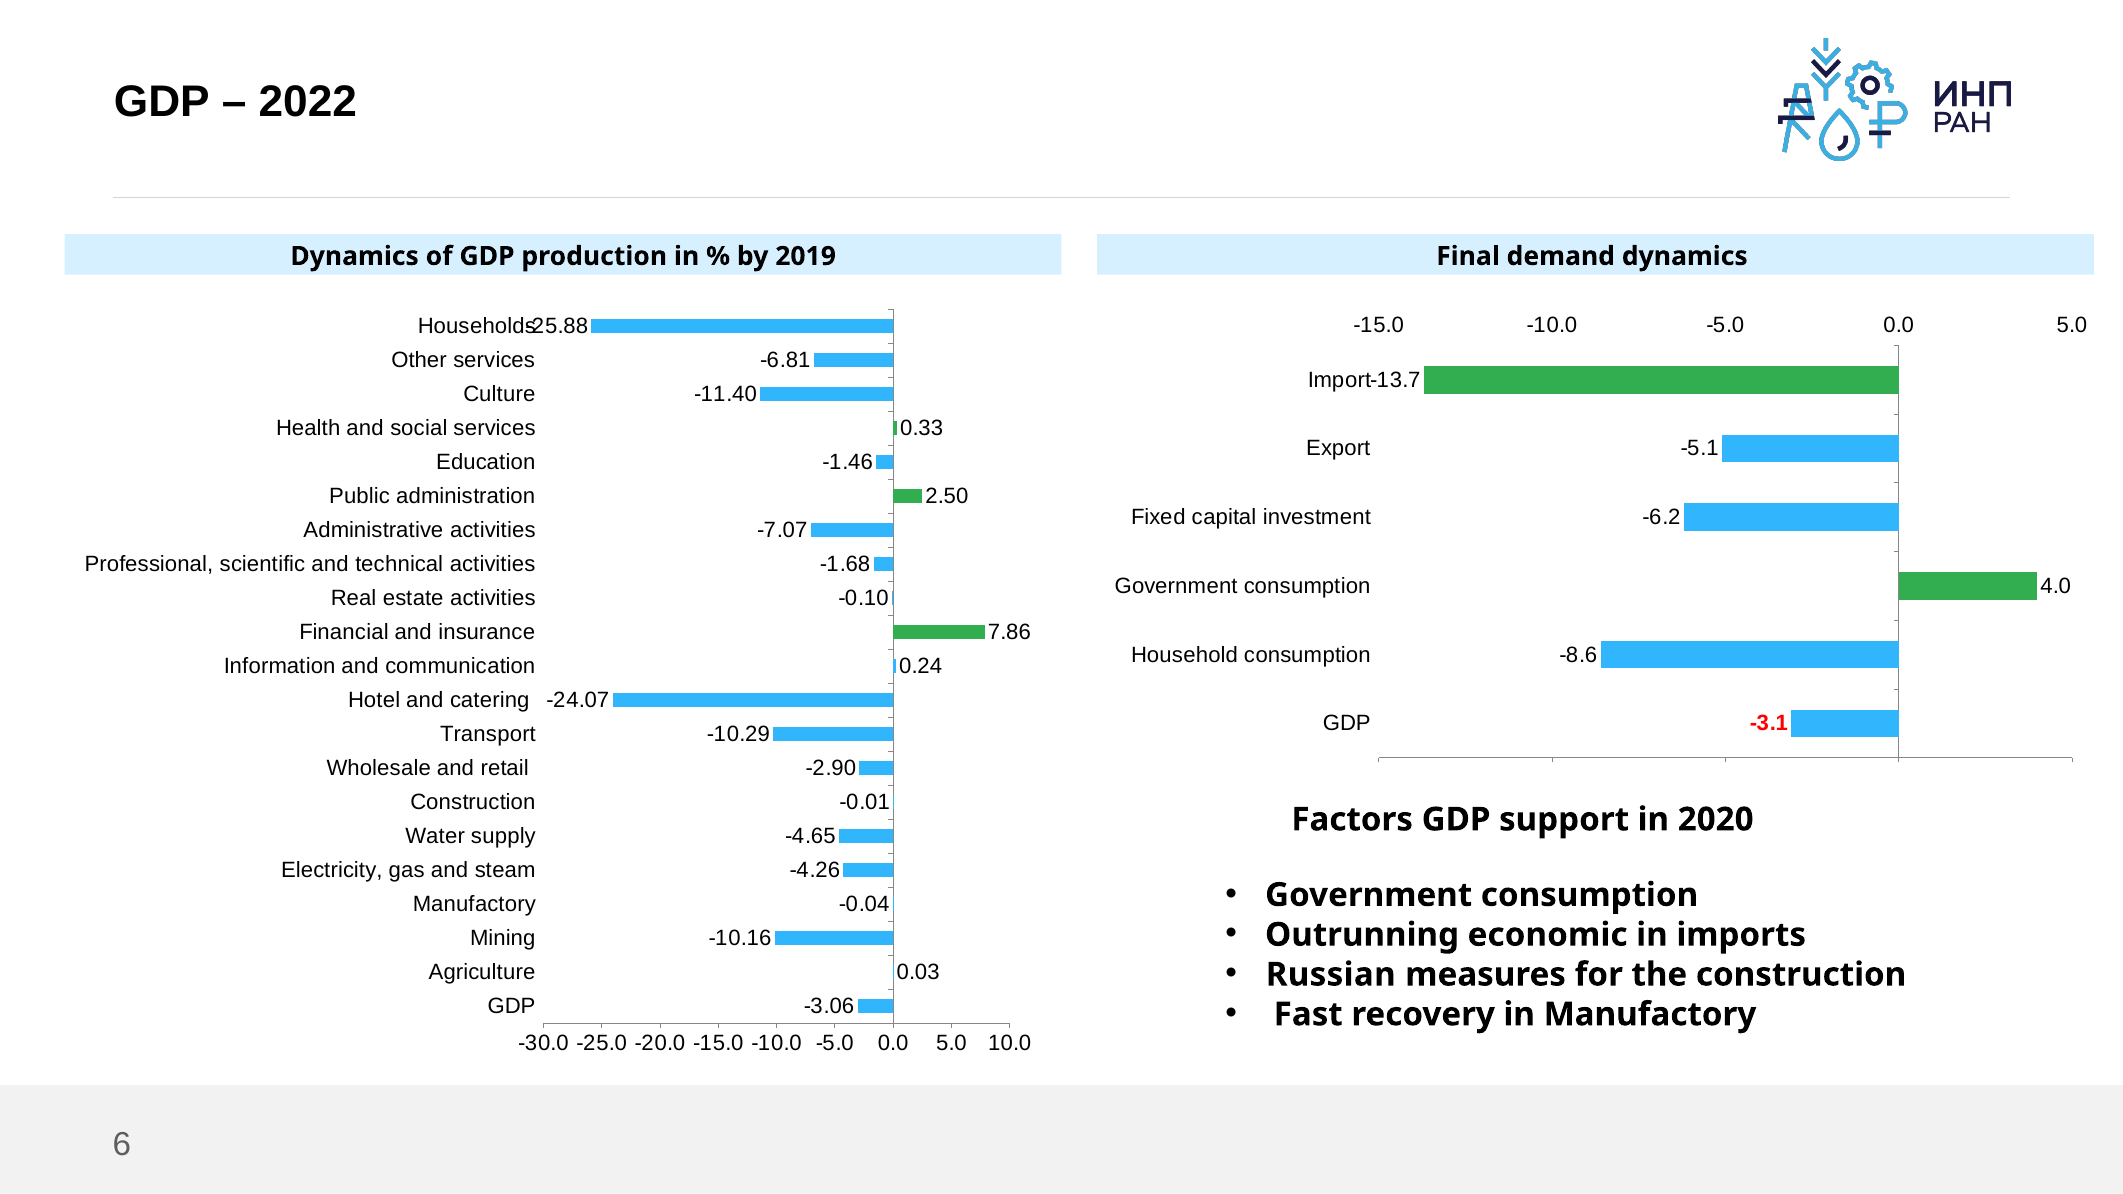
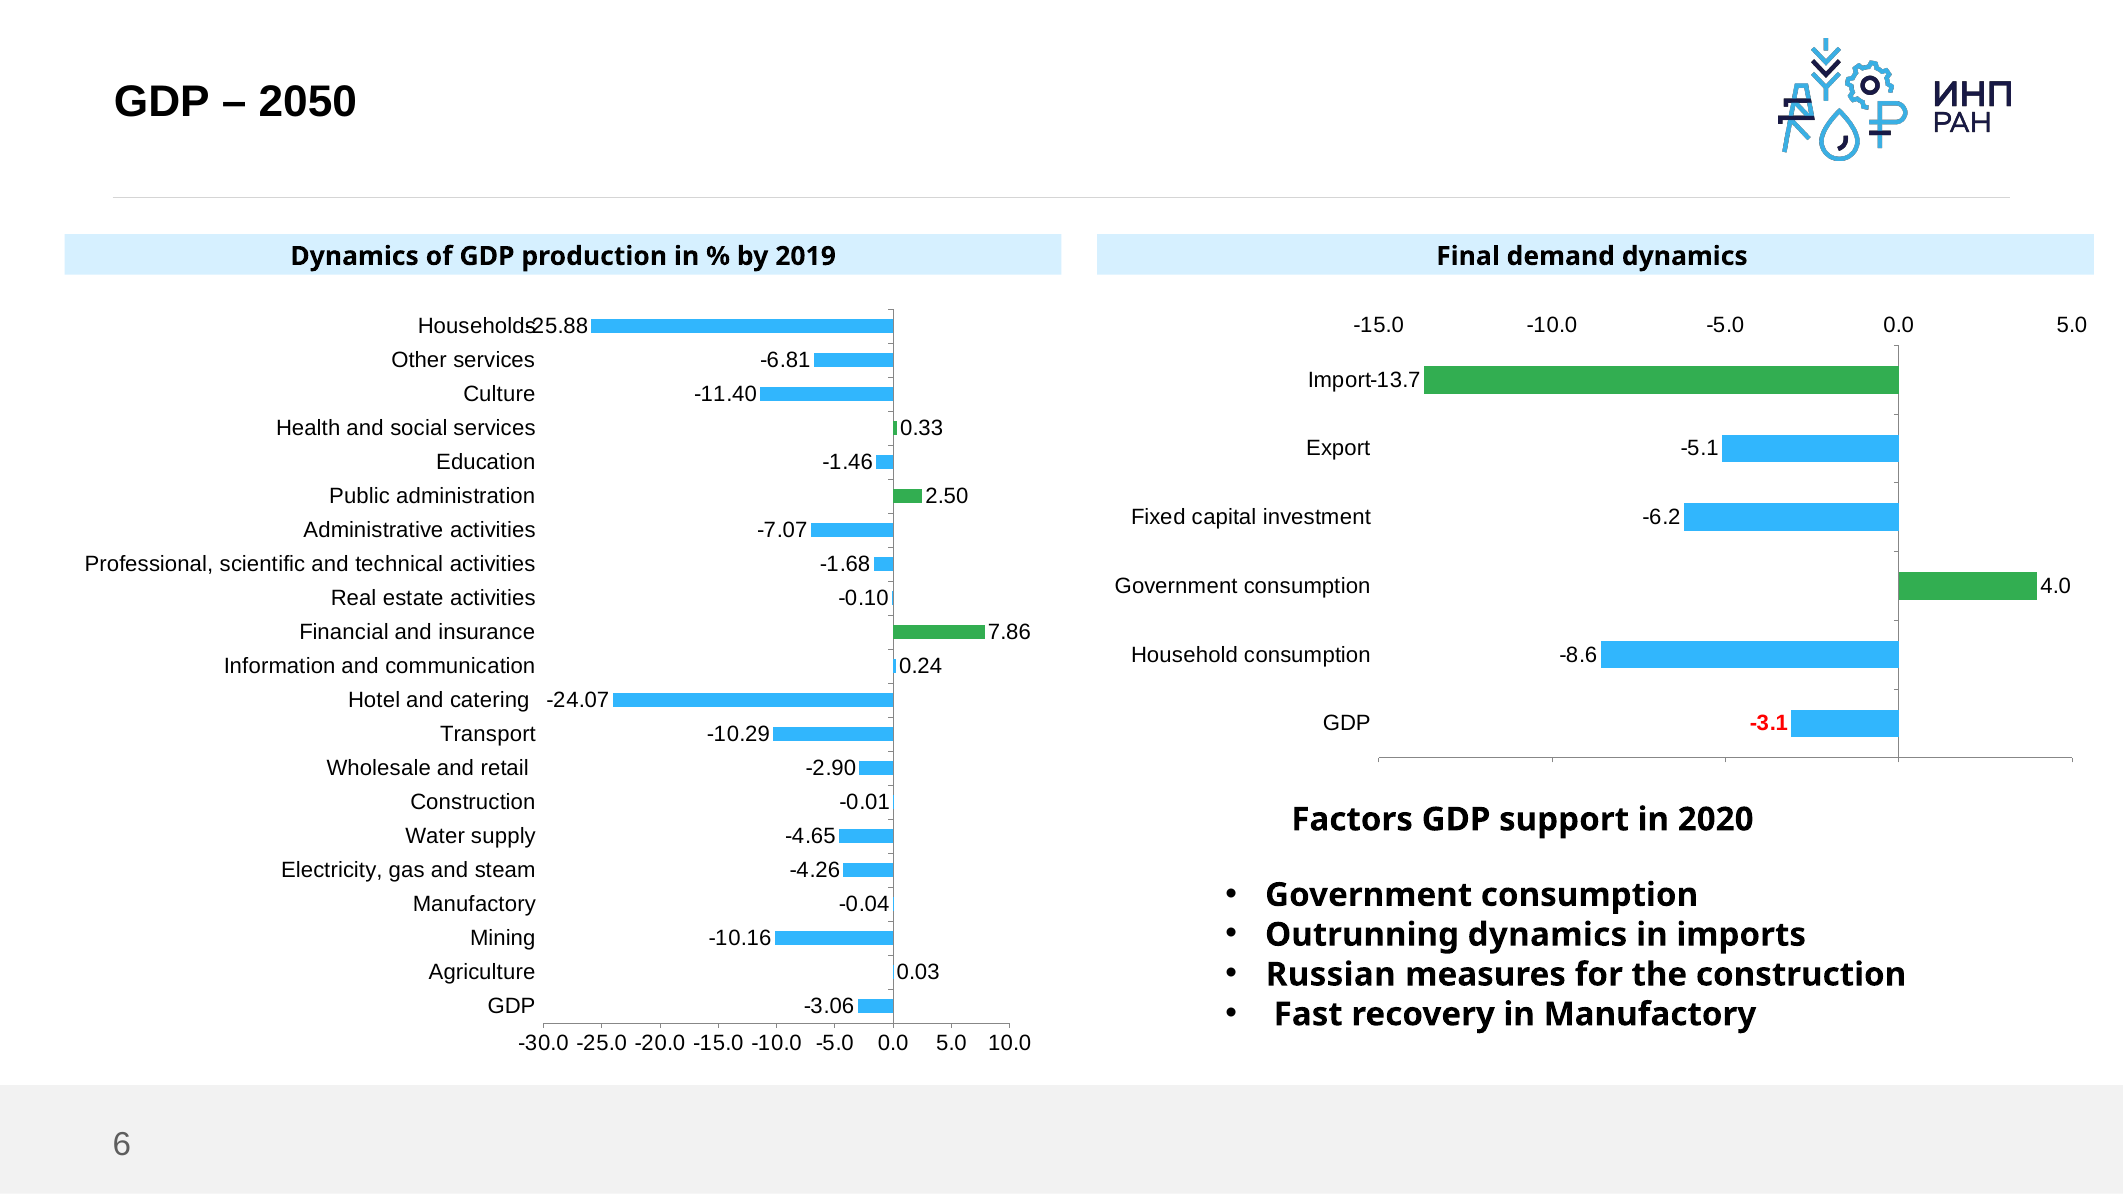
2022: 2022 -> 2050
Outrunning economic: economic -> dynamics
